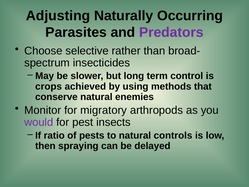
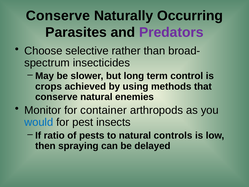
Adjusting at (58, 16): Adjusting -> Conserve
migratory: migratory -> container
would colour: purple -> blue
